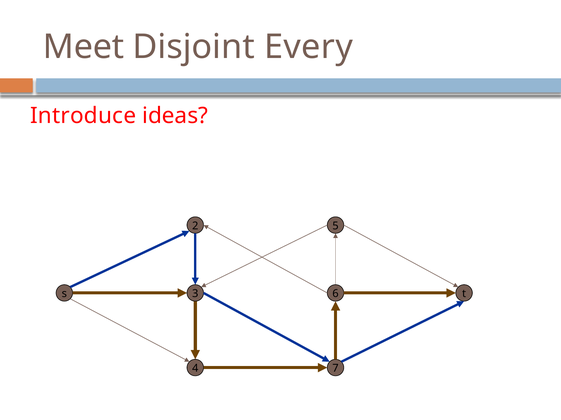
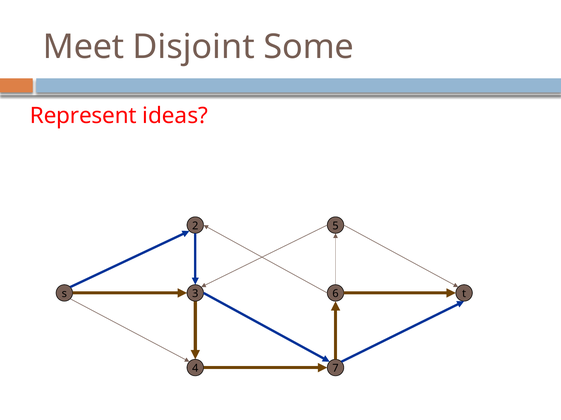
Every: Every -> Some
Introduce: Introduce -> Represent
